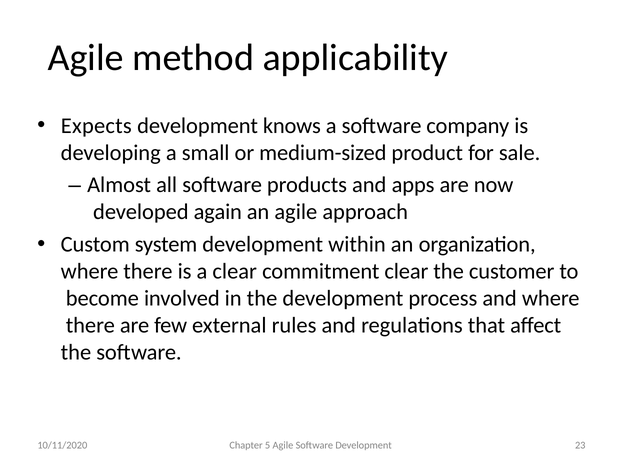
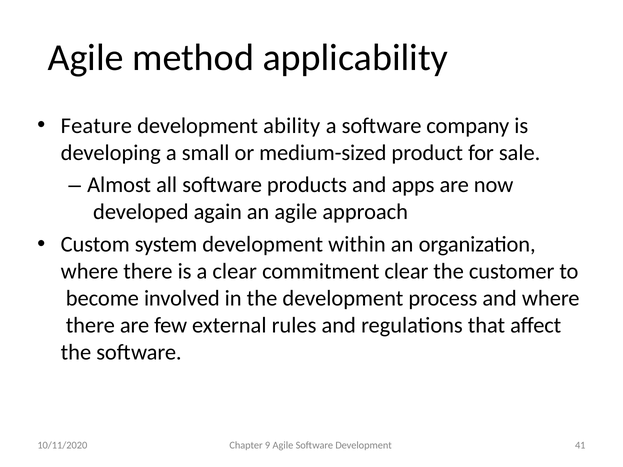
Expects: Expects -> Feature
knows: knows -> ability
5: 5 -> 9
23: 23 -> 41
